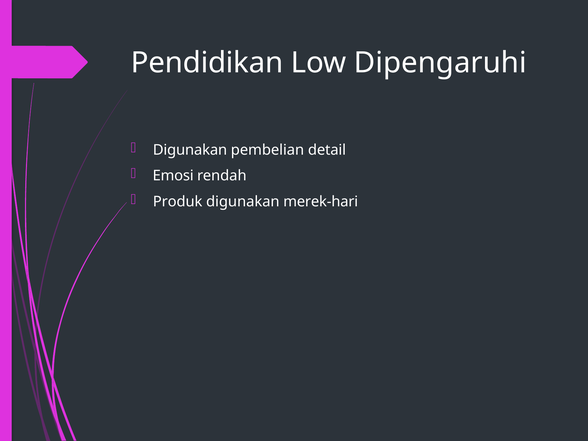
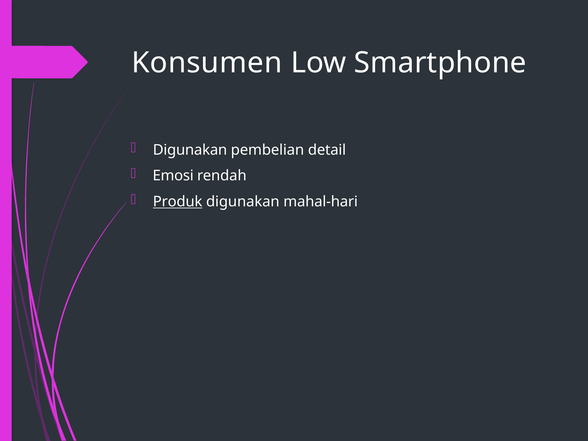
Pendidikan: Pendidikan -> Konsumen
Dipengaruhi: Dipengaruhi -> Smartphone
Produk underline: none -> present
merek-hari: merek-hari -> mahal-hari
